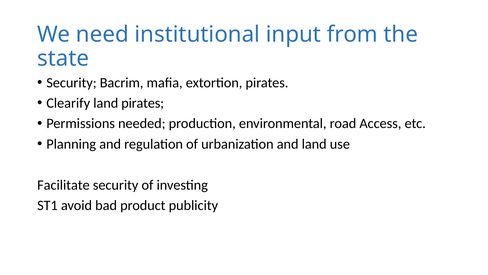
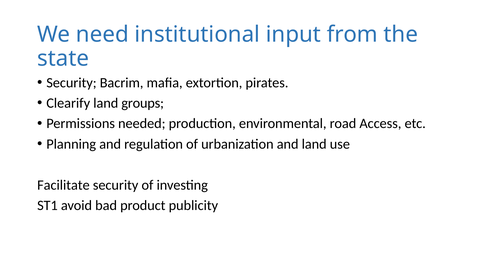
land pirates: pirates -> groups
